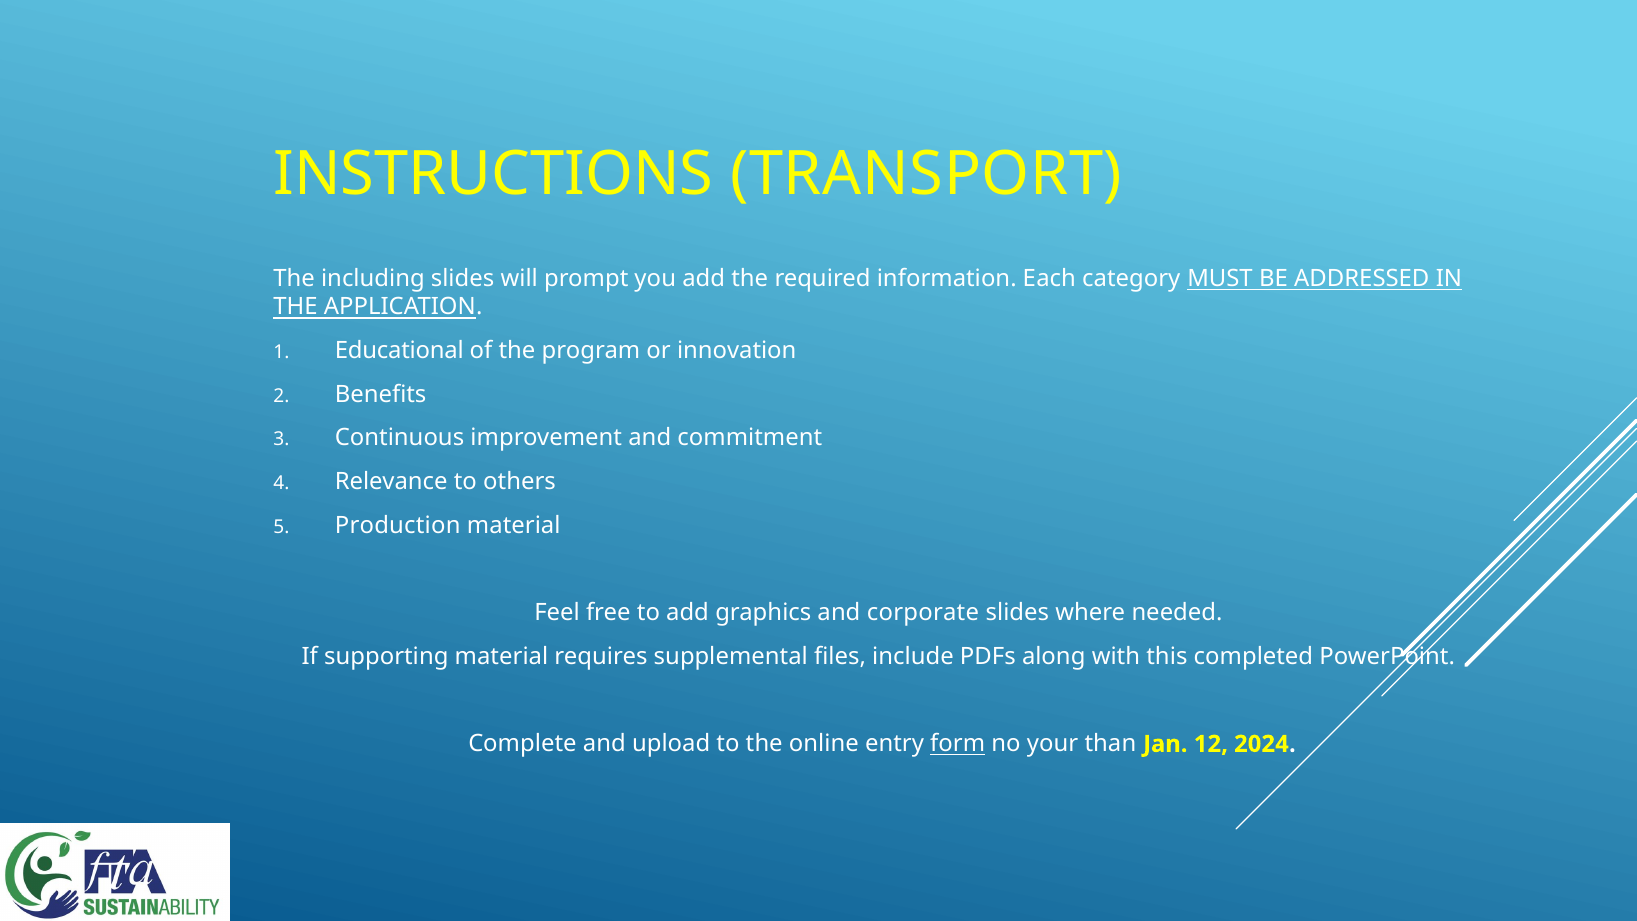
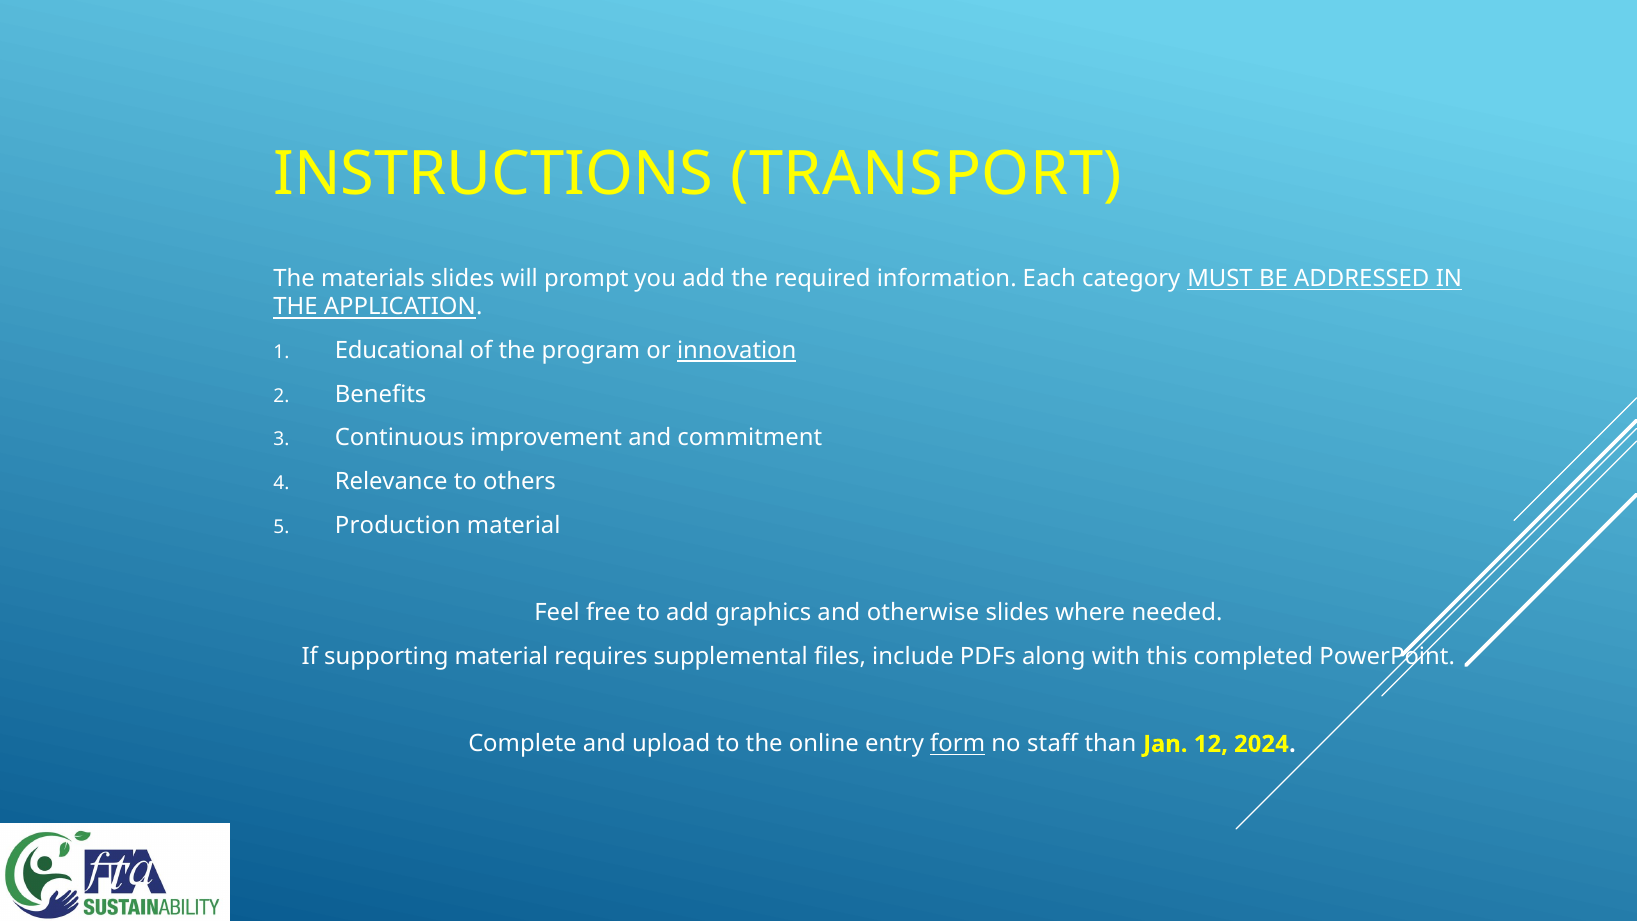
including: including -> materials
innovation underline: none -> present
corporate: corporate -> otherwise
your: your -> staff
